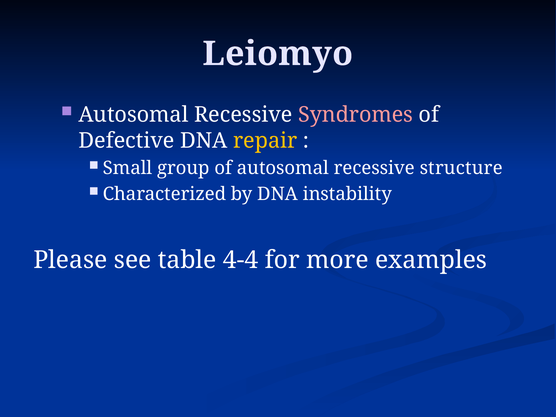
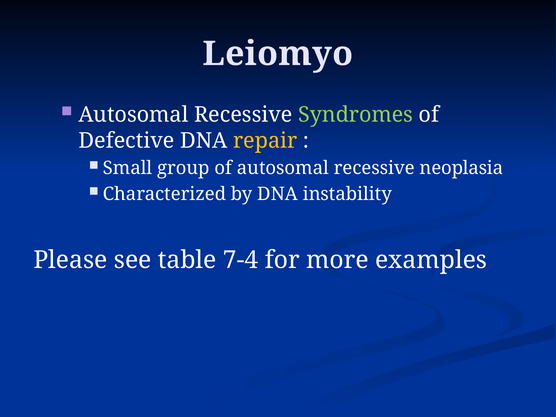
Syndromes colour: pink -> light green
structure: structure -> neoplasia
4-4: 4-4 -> 7-4
